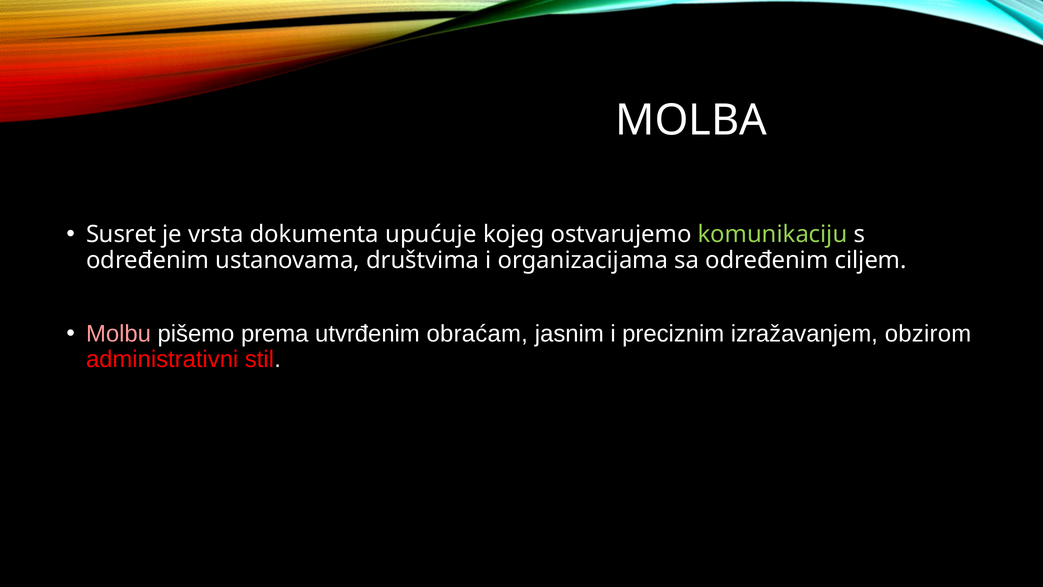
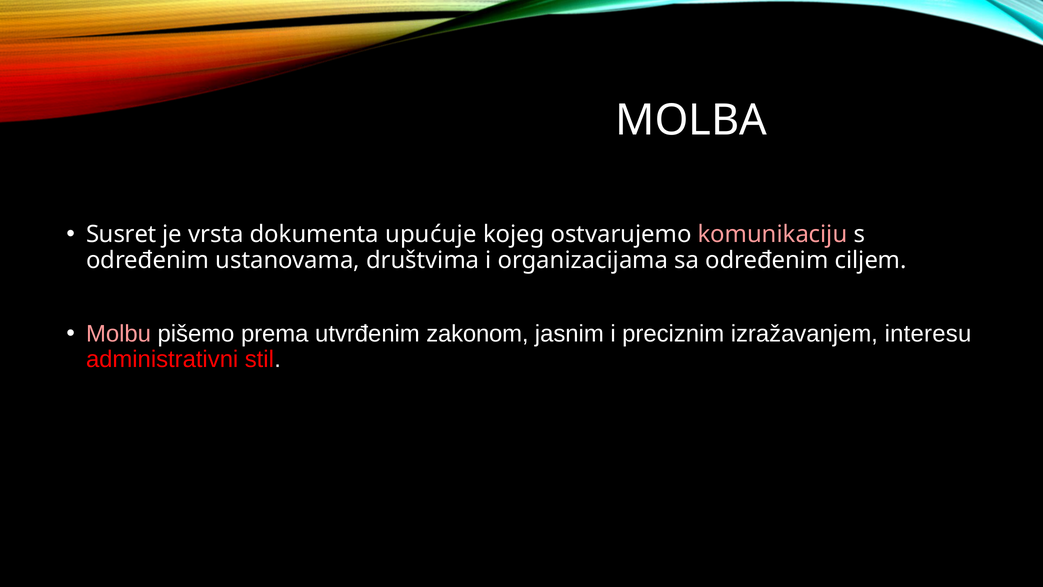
komunikaciju colour: light green -> pink
obraćam: obraćam -> zakonom
obzirom: obzirom -> interesu
